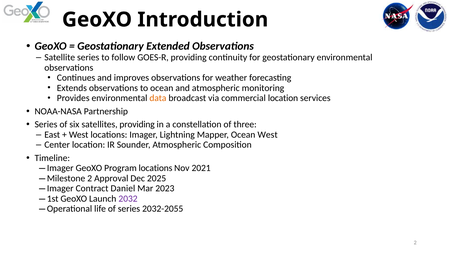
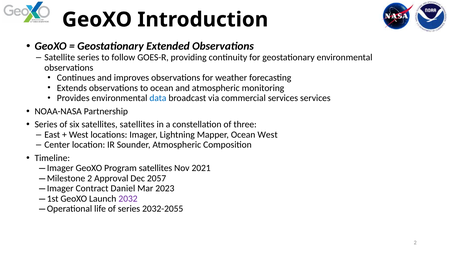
data colour: orange -> blue
commercial location: location -> services
satellites providing: providing -> satellites
Program locations: locations -> satellites
2025: 2025 -> 2057
